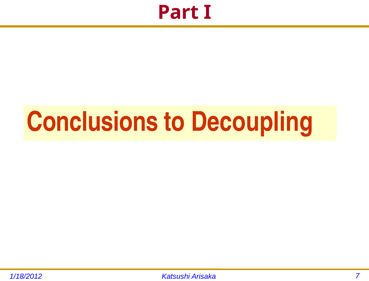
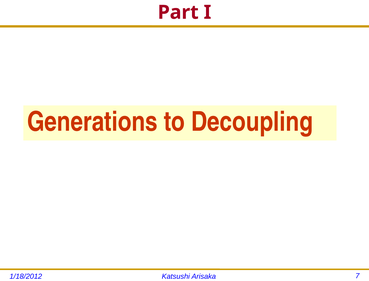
Conclusions: Conclusions -> Generations
